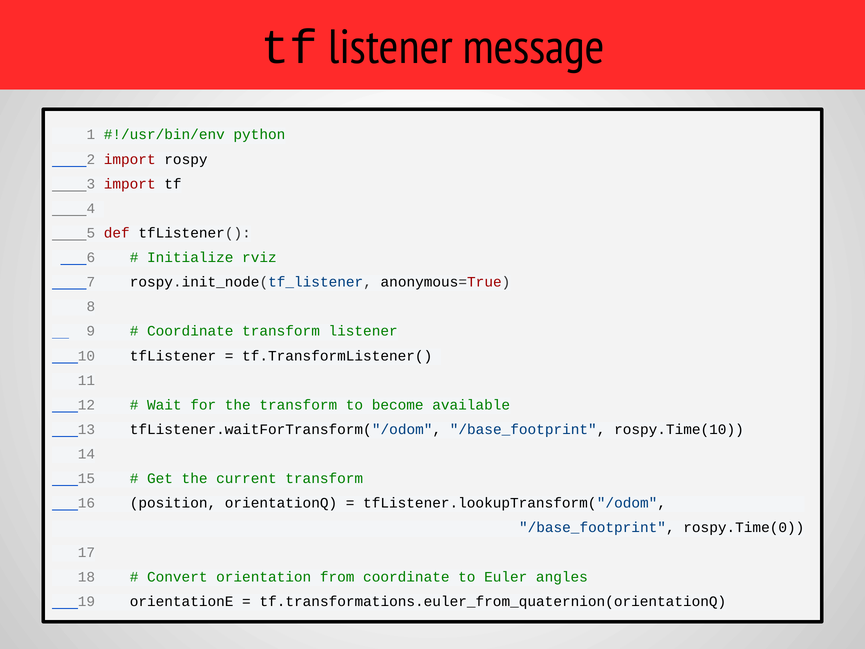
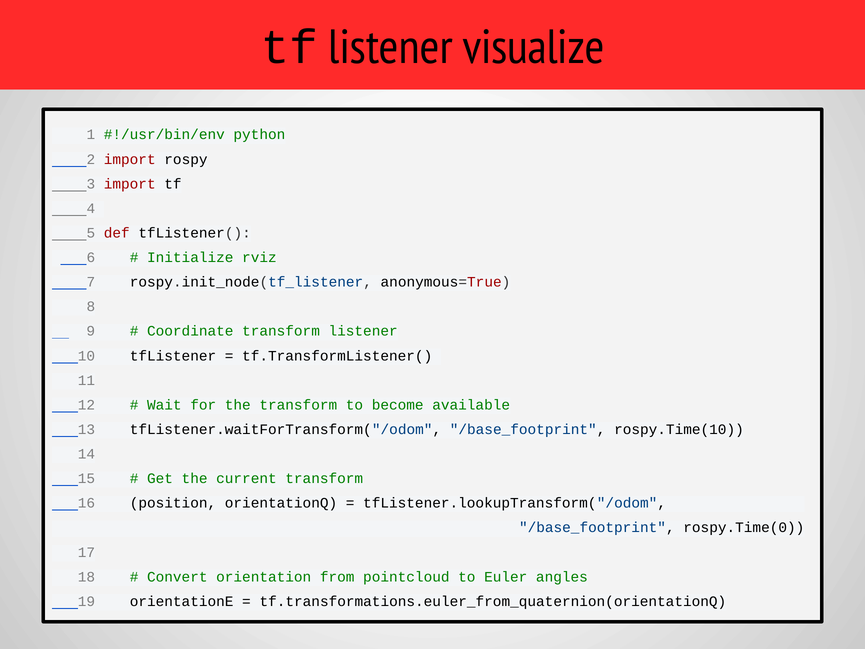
message: message -> visualize
from coordinate: coordinate -> pointcloud
